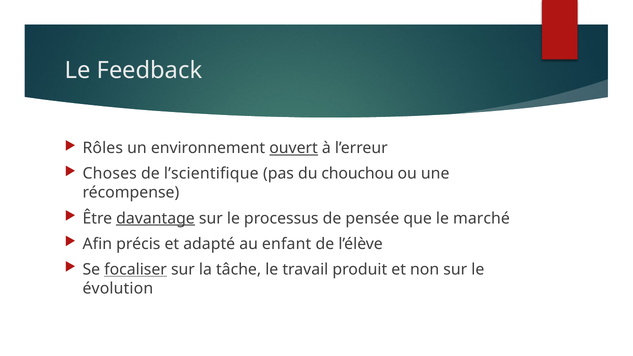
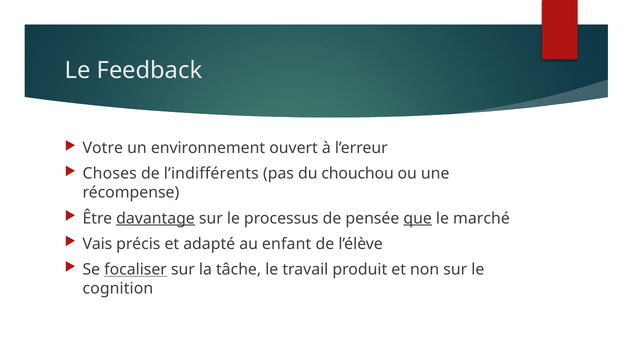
Rôles: Rôles -> Votre
ouvert underline: present -> none
l’scientifique: l’scientifique -> l’indifférents
que underline: none -> present
Afin: Afin -> Vais
évolution: évolution -> cognition
